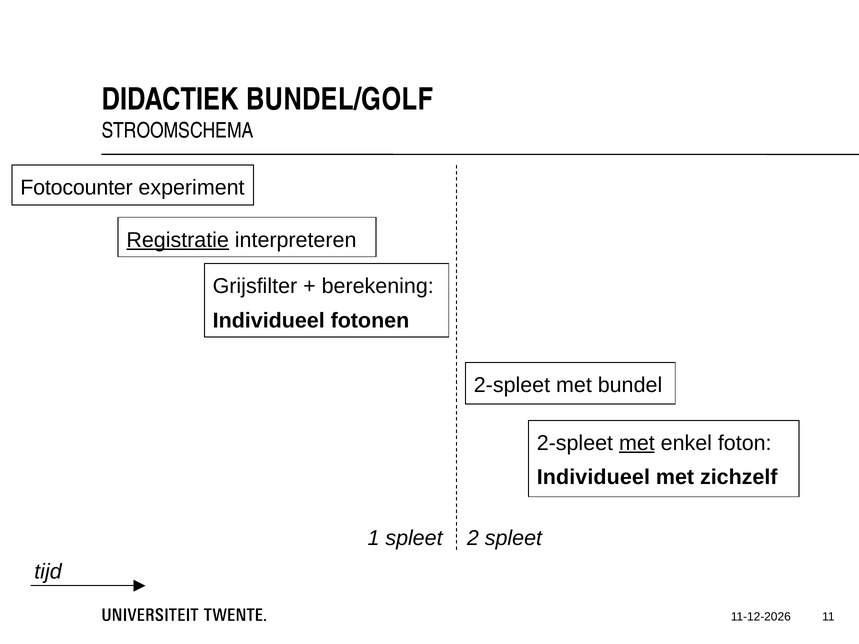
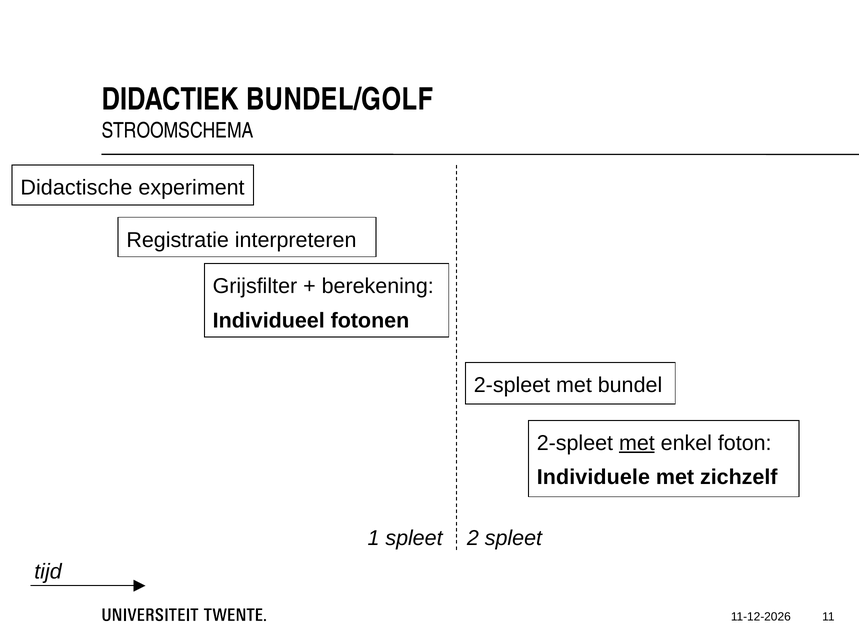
Fotocounter: Fotocounter -> Didactische
Registratie underline: present -> none
Individueel at (593, 477): Individueel -> Individuele
